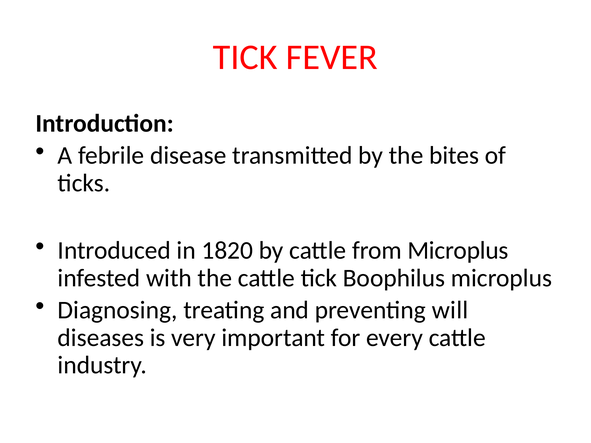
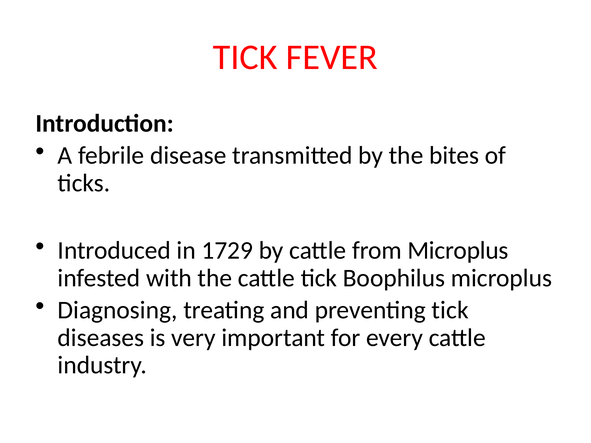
1820: 1820 -> 1729
preventing will: will -> tick
